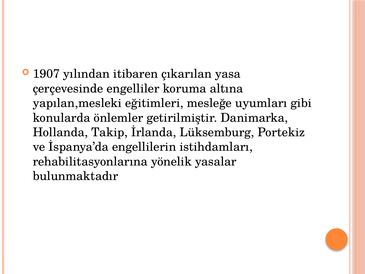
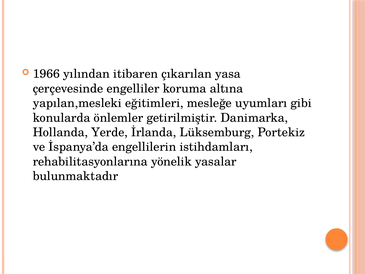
1907: 1907 -> 1966
Takip: Takip -> Yerde
